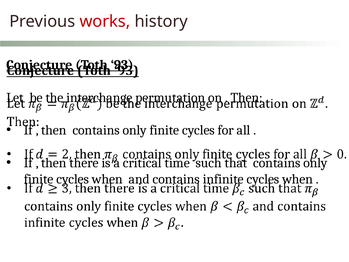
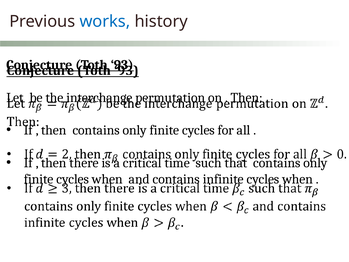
works colour: red -> blue
